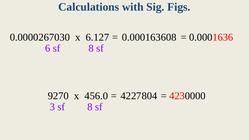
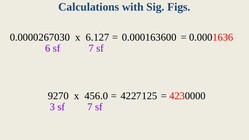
8 at (174, 37): 8 -> 0
6 sf 8: 8 -> 7
804: 804 -> 125
3 sf 8: 8 -> 7
